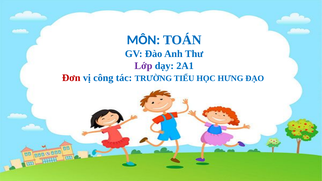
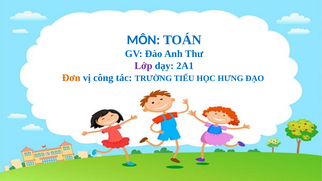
Đơn colour: red -> orange
